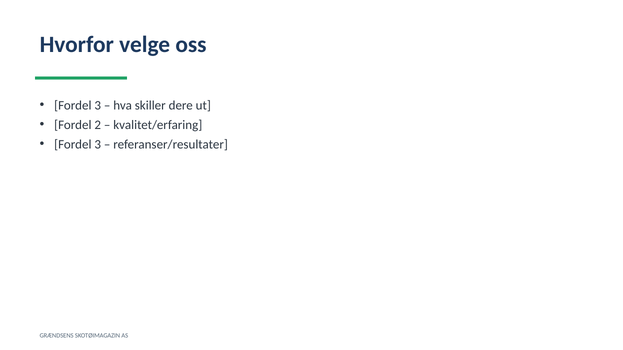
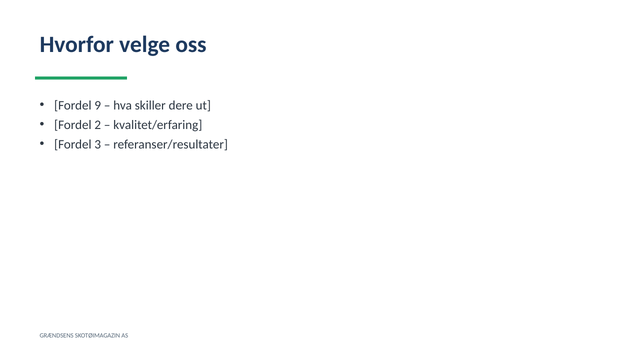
3 at (98, 106): 3 -> 9
